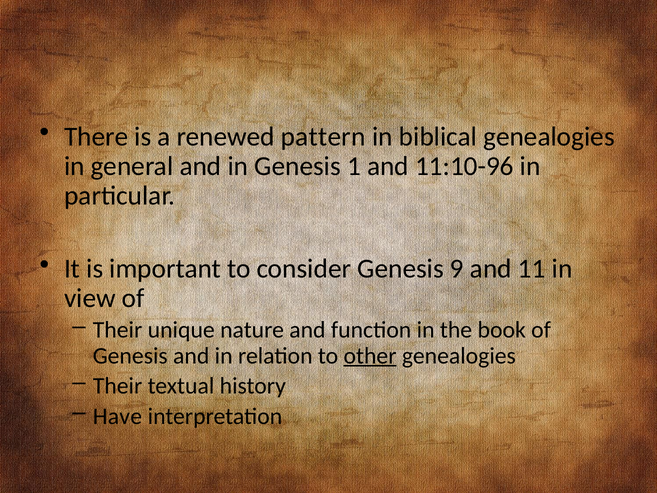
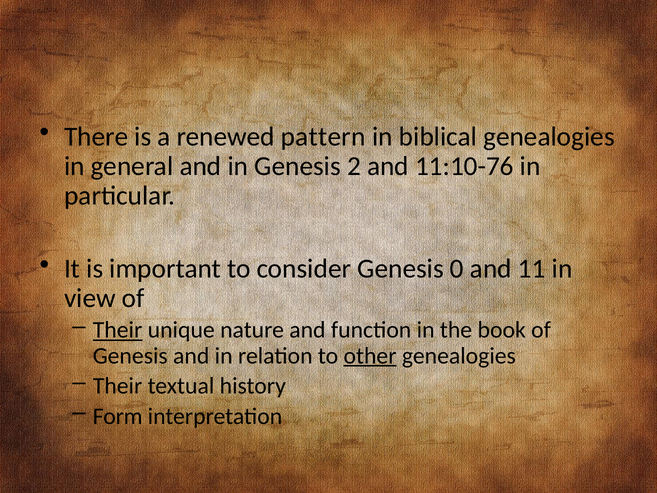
1: 1 -> 2
11:10-96: 11:10-96 -> 11:10-76
9: 9 -> 0
Their at (118, 330) underline: none -> present
Have: Have -> Form
